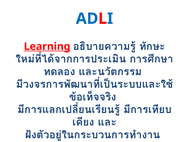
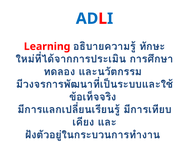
Learning underline: present -> none
